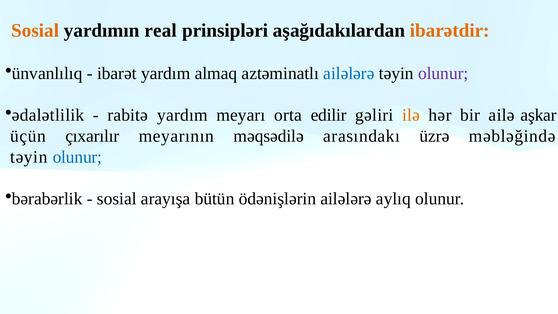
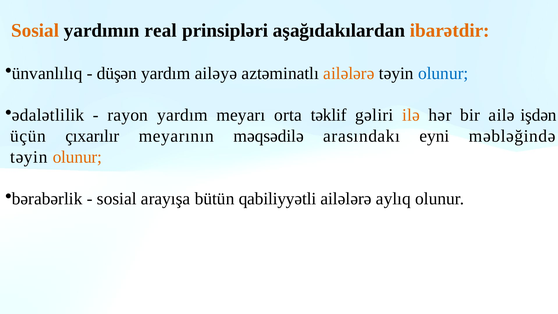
ibarət: ibarət -> düşən
almaq: almaq -> ailəyə
ailələrə at (349, 73) colour: blue -> orange
olunur at (443, 73) colour: purple -> blue
rabitə: rabitə -> rayon
edilir: edilir -> təklif
aşkar: aşkar -> işdən
üzrə: üzrə -> eyni
olunur at (77, 157) colour: blue -> orange
ödənişlərin: ödənişlərin -> qabiliyyətli
